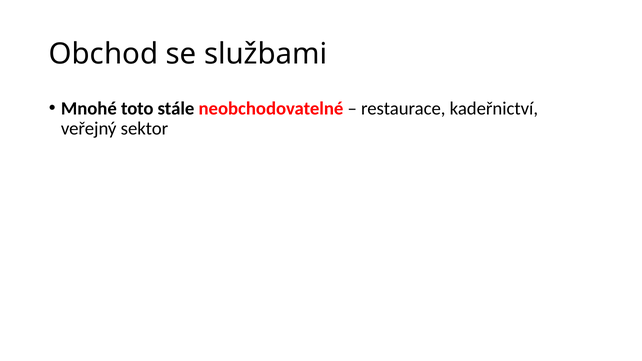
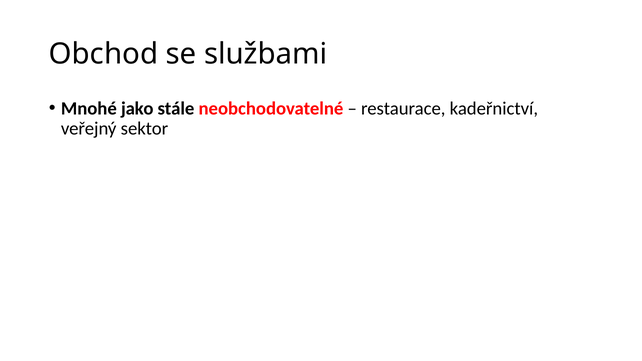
toto: toto -> jako
